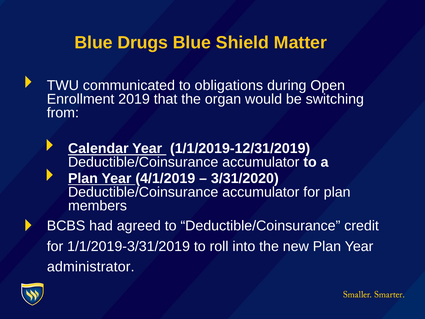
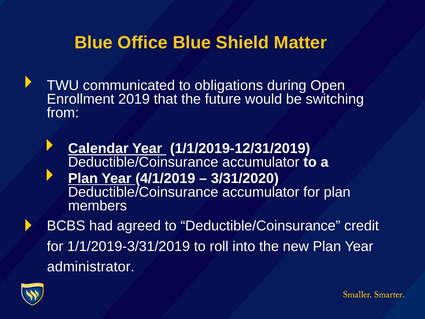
Drugs: Drugs -> Office
organ: organ -> future
